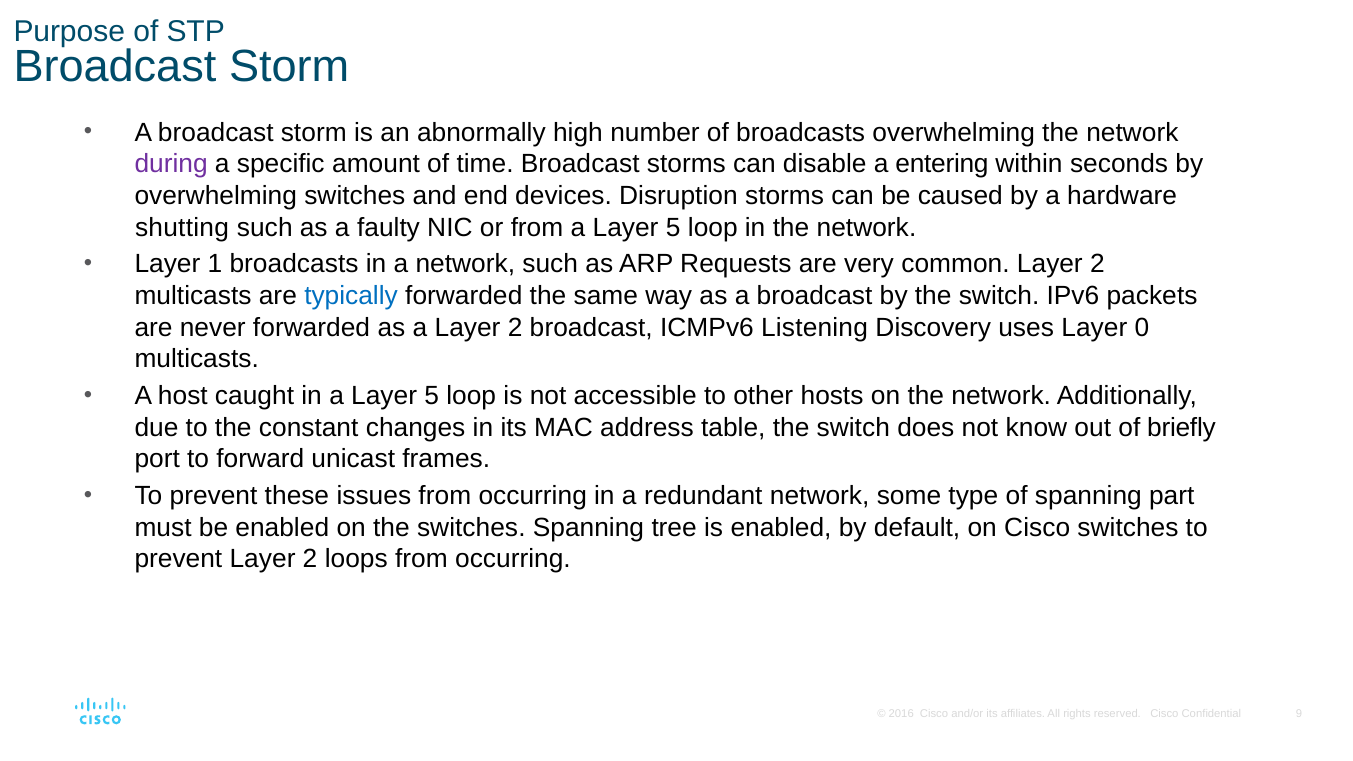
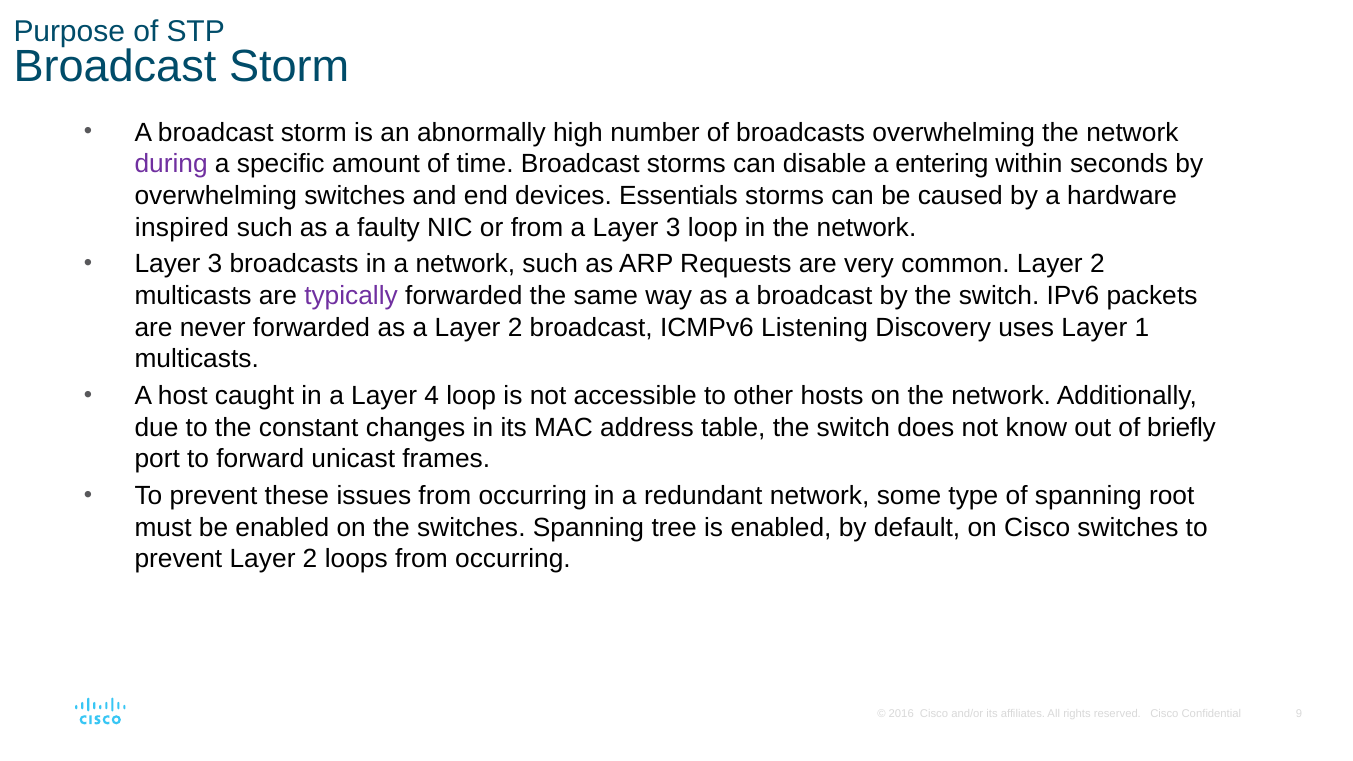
Disruption: Disruption -> Essentials
shutting: shutting -> inspired
from a Layer 5: 5 -> 3
1 at (215, 264): 1 -> 3
typically colour: blue -> purple
0: 0 -> 1
in a Layer 5: 5 -> 4
part: part -> root
